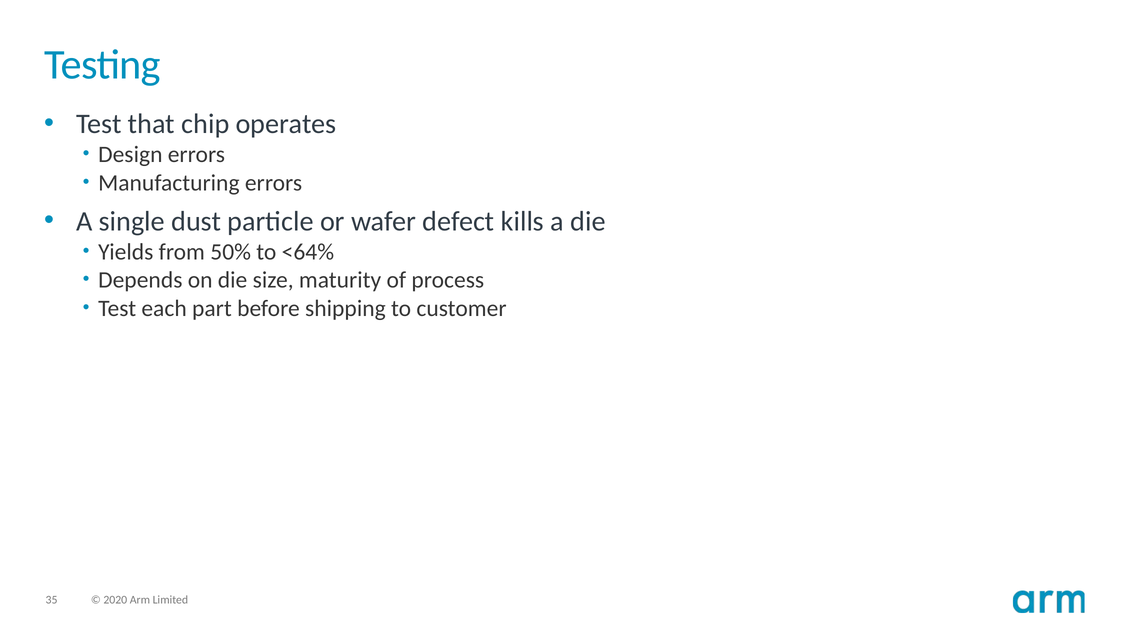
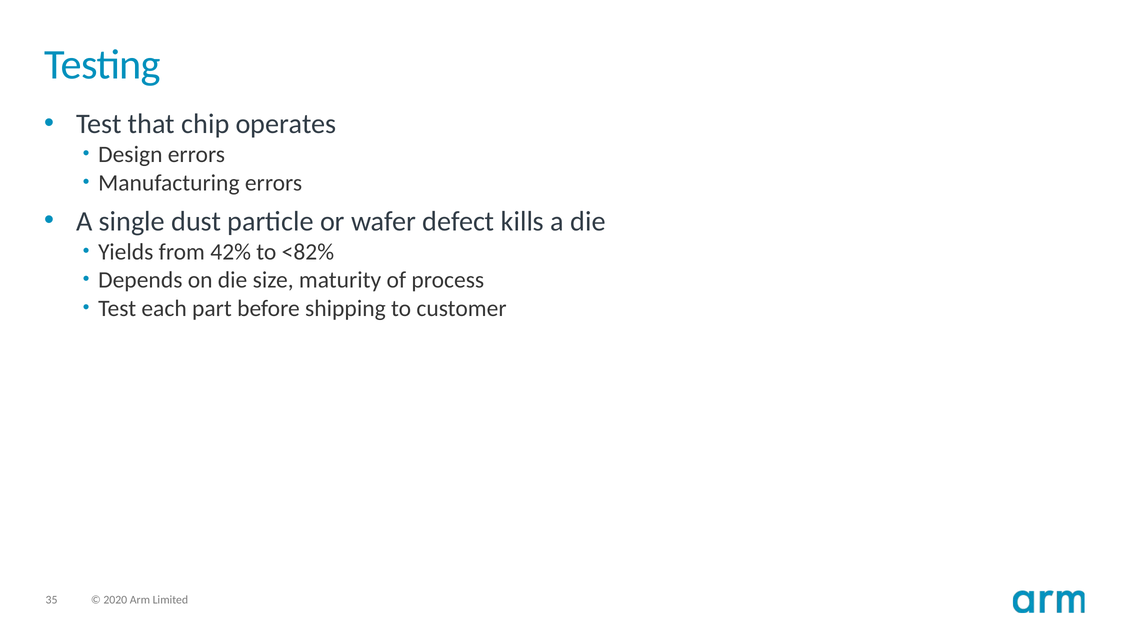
50%: 50% -> 42%
<64%: <64% -> <82%
